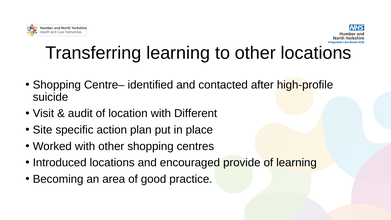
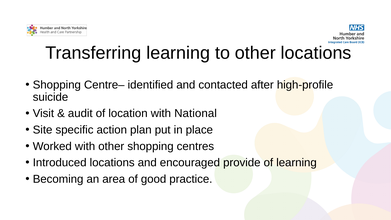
Different: Different -> National
